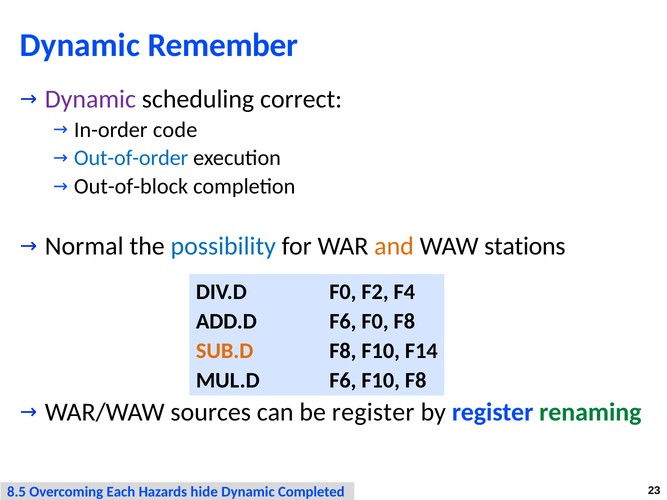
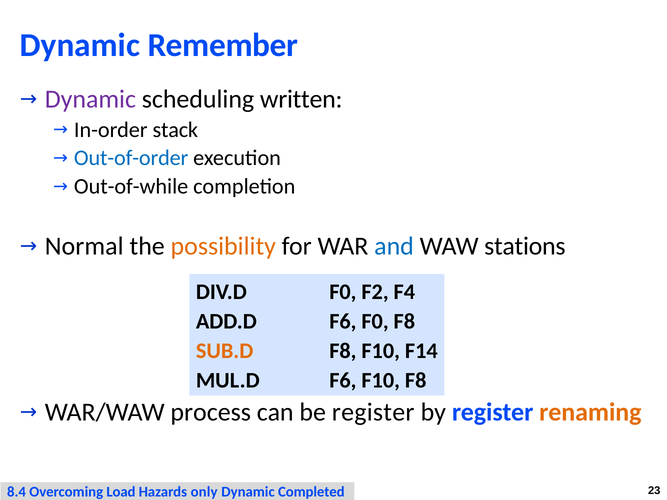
correct: correct -> written
code: code -> stack
Out-of-block: Out-of-block -> Out-of-while
possibility colour: blue -> orange
and colour: orange -> blue
sources: sources -> process
renaming colour: green -> orange
8.5: 8.5 -> 8.4
Each: Each -> Load
hide: hide -> only
